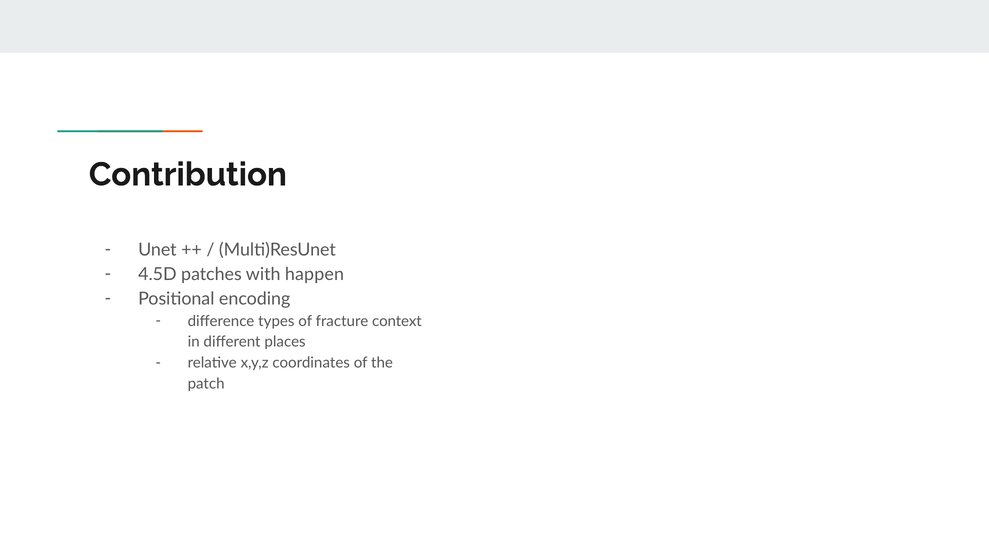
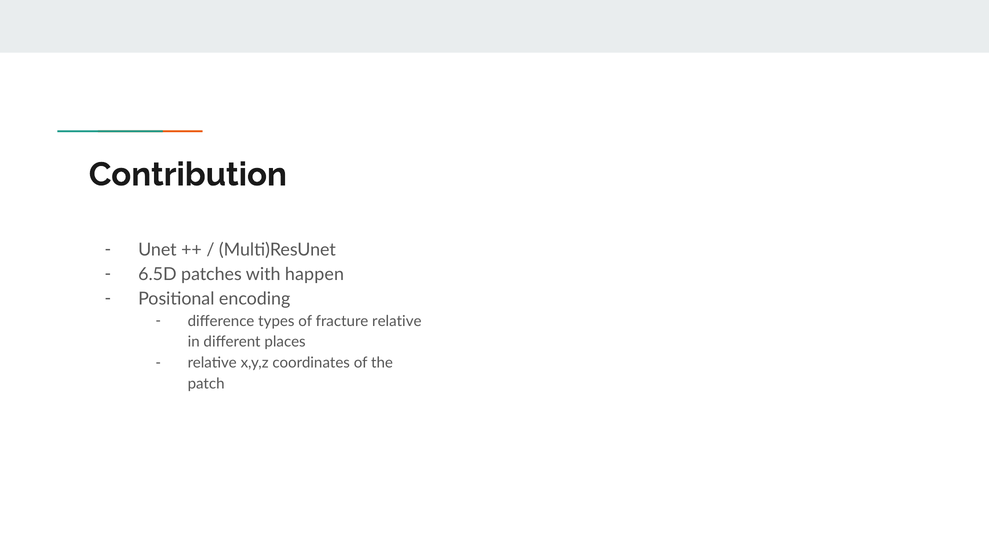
4.5D: 4.5D -> 6.5D
fracture context: context -> relative
